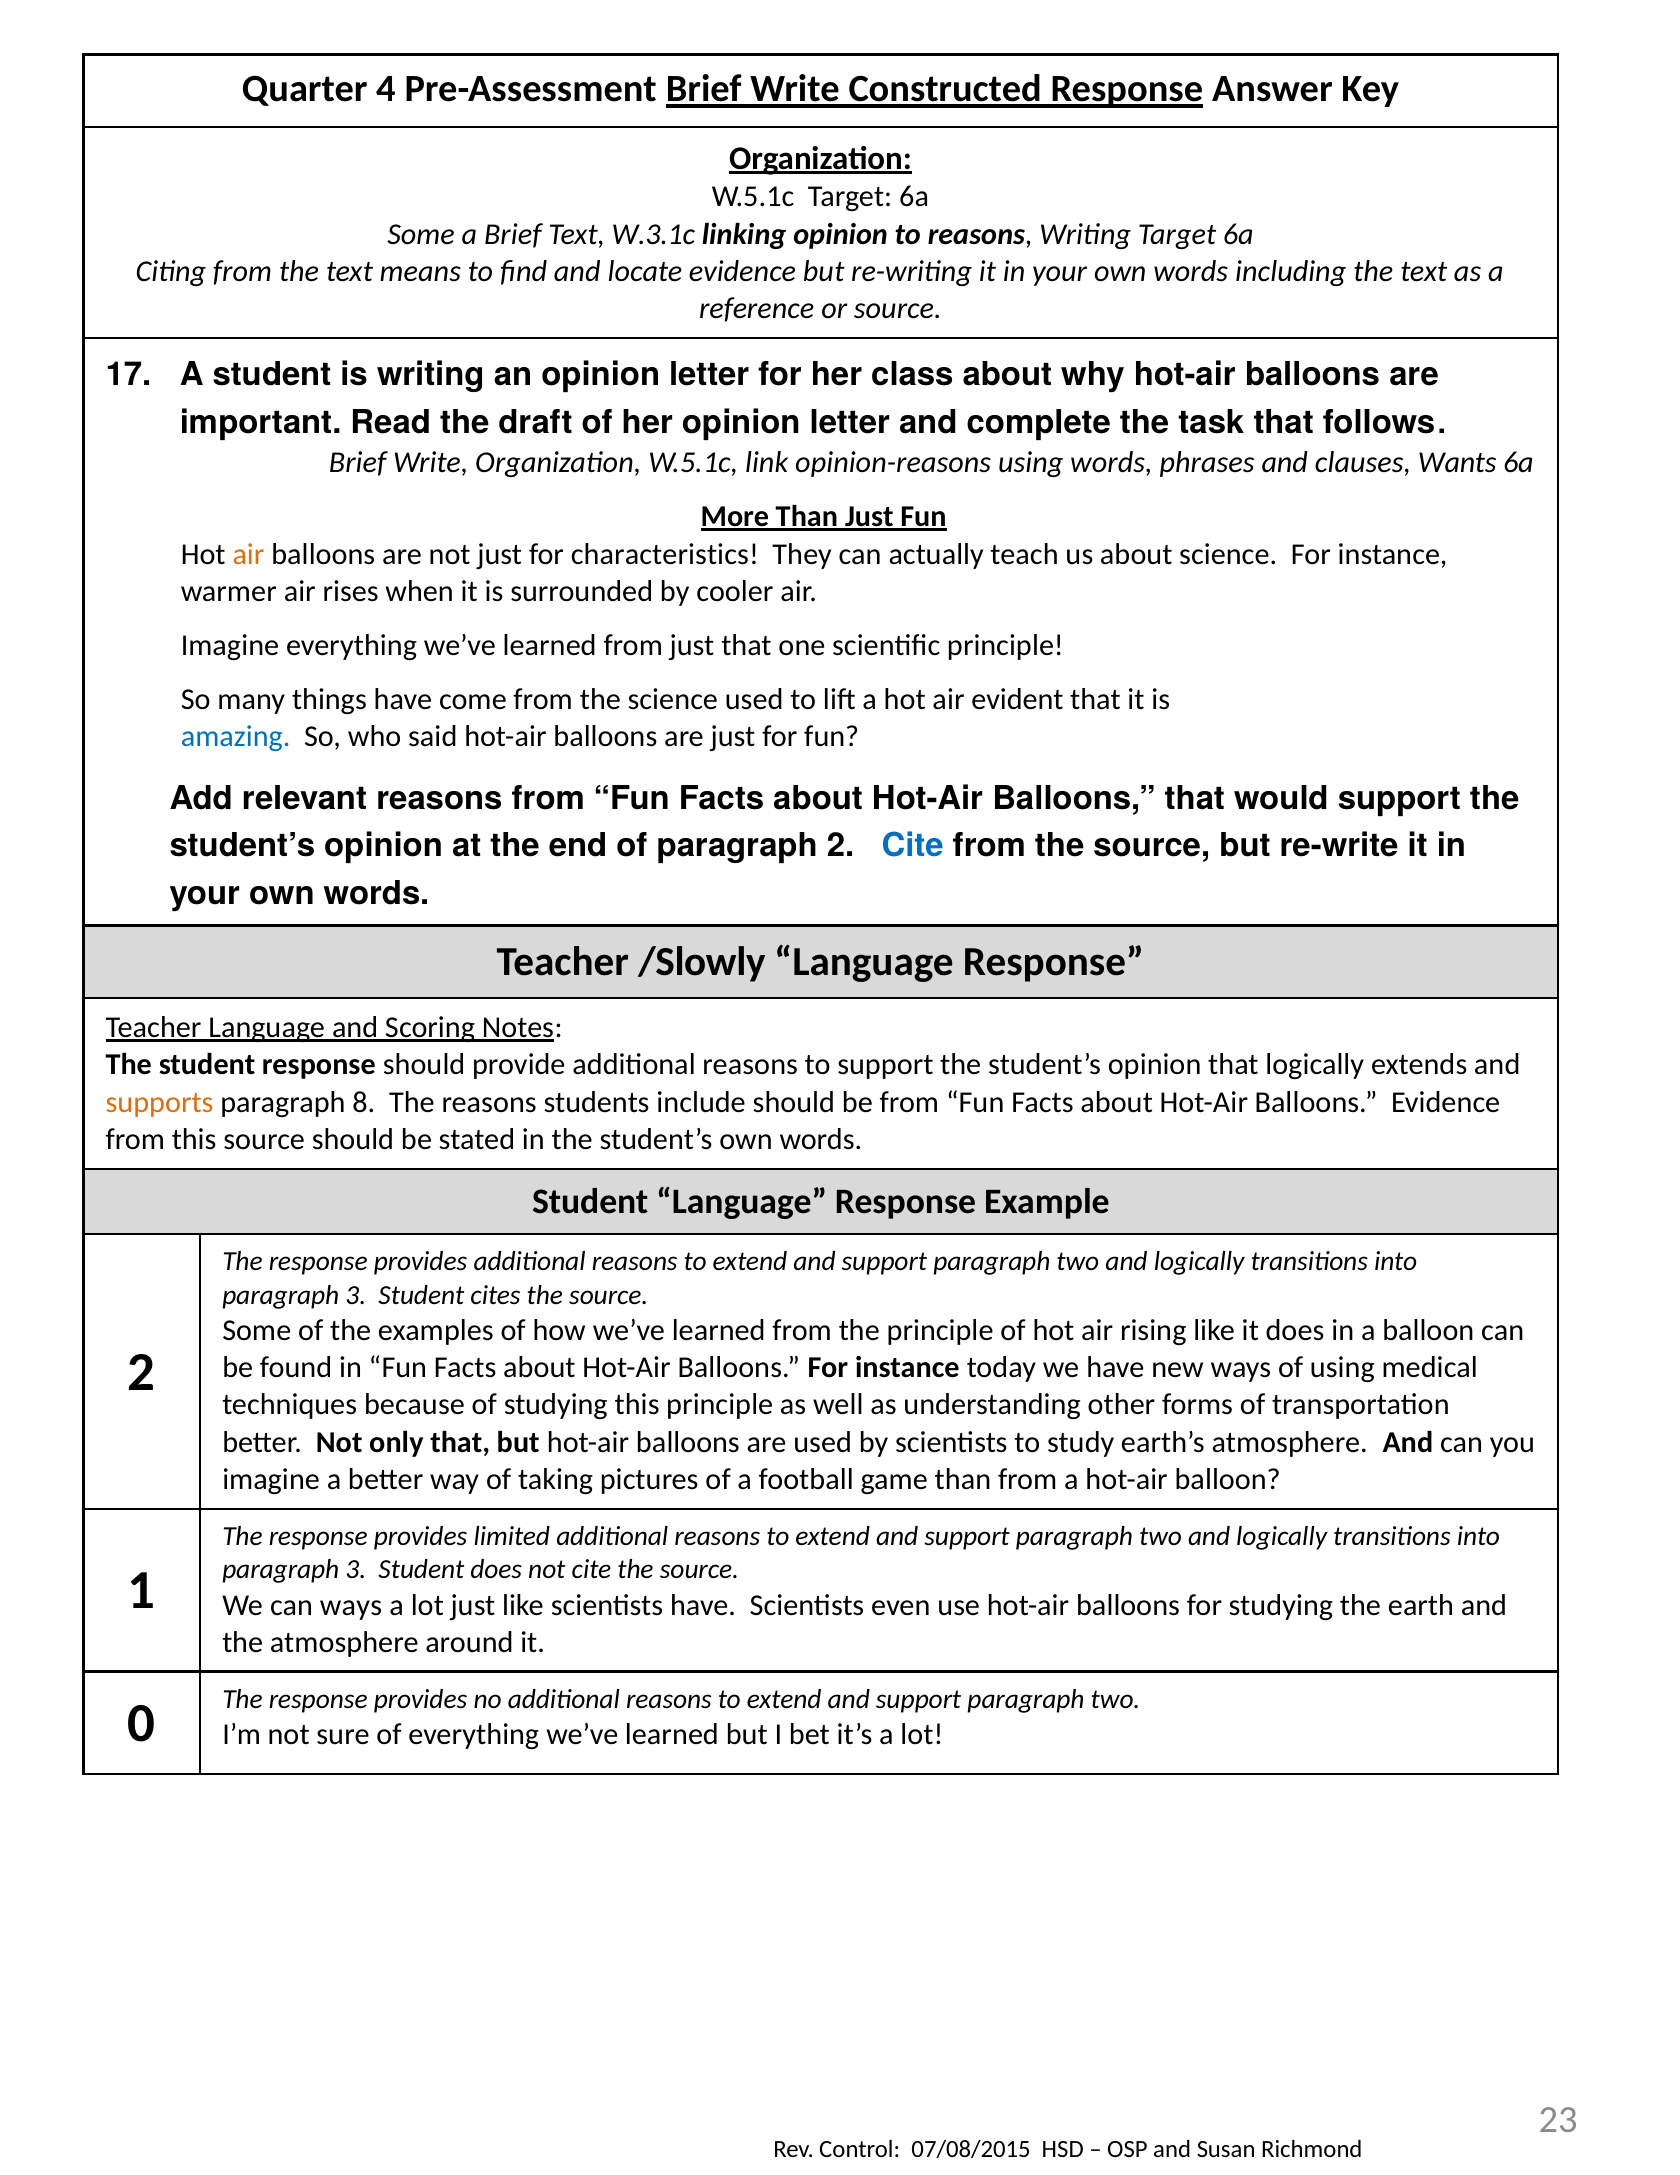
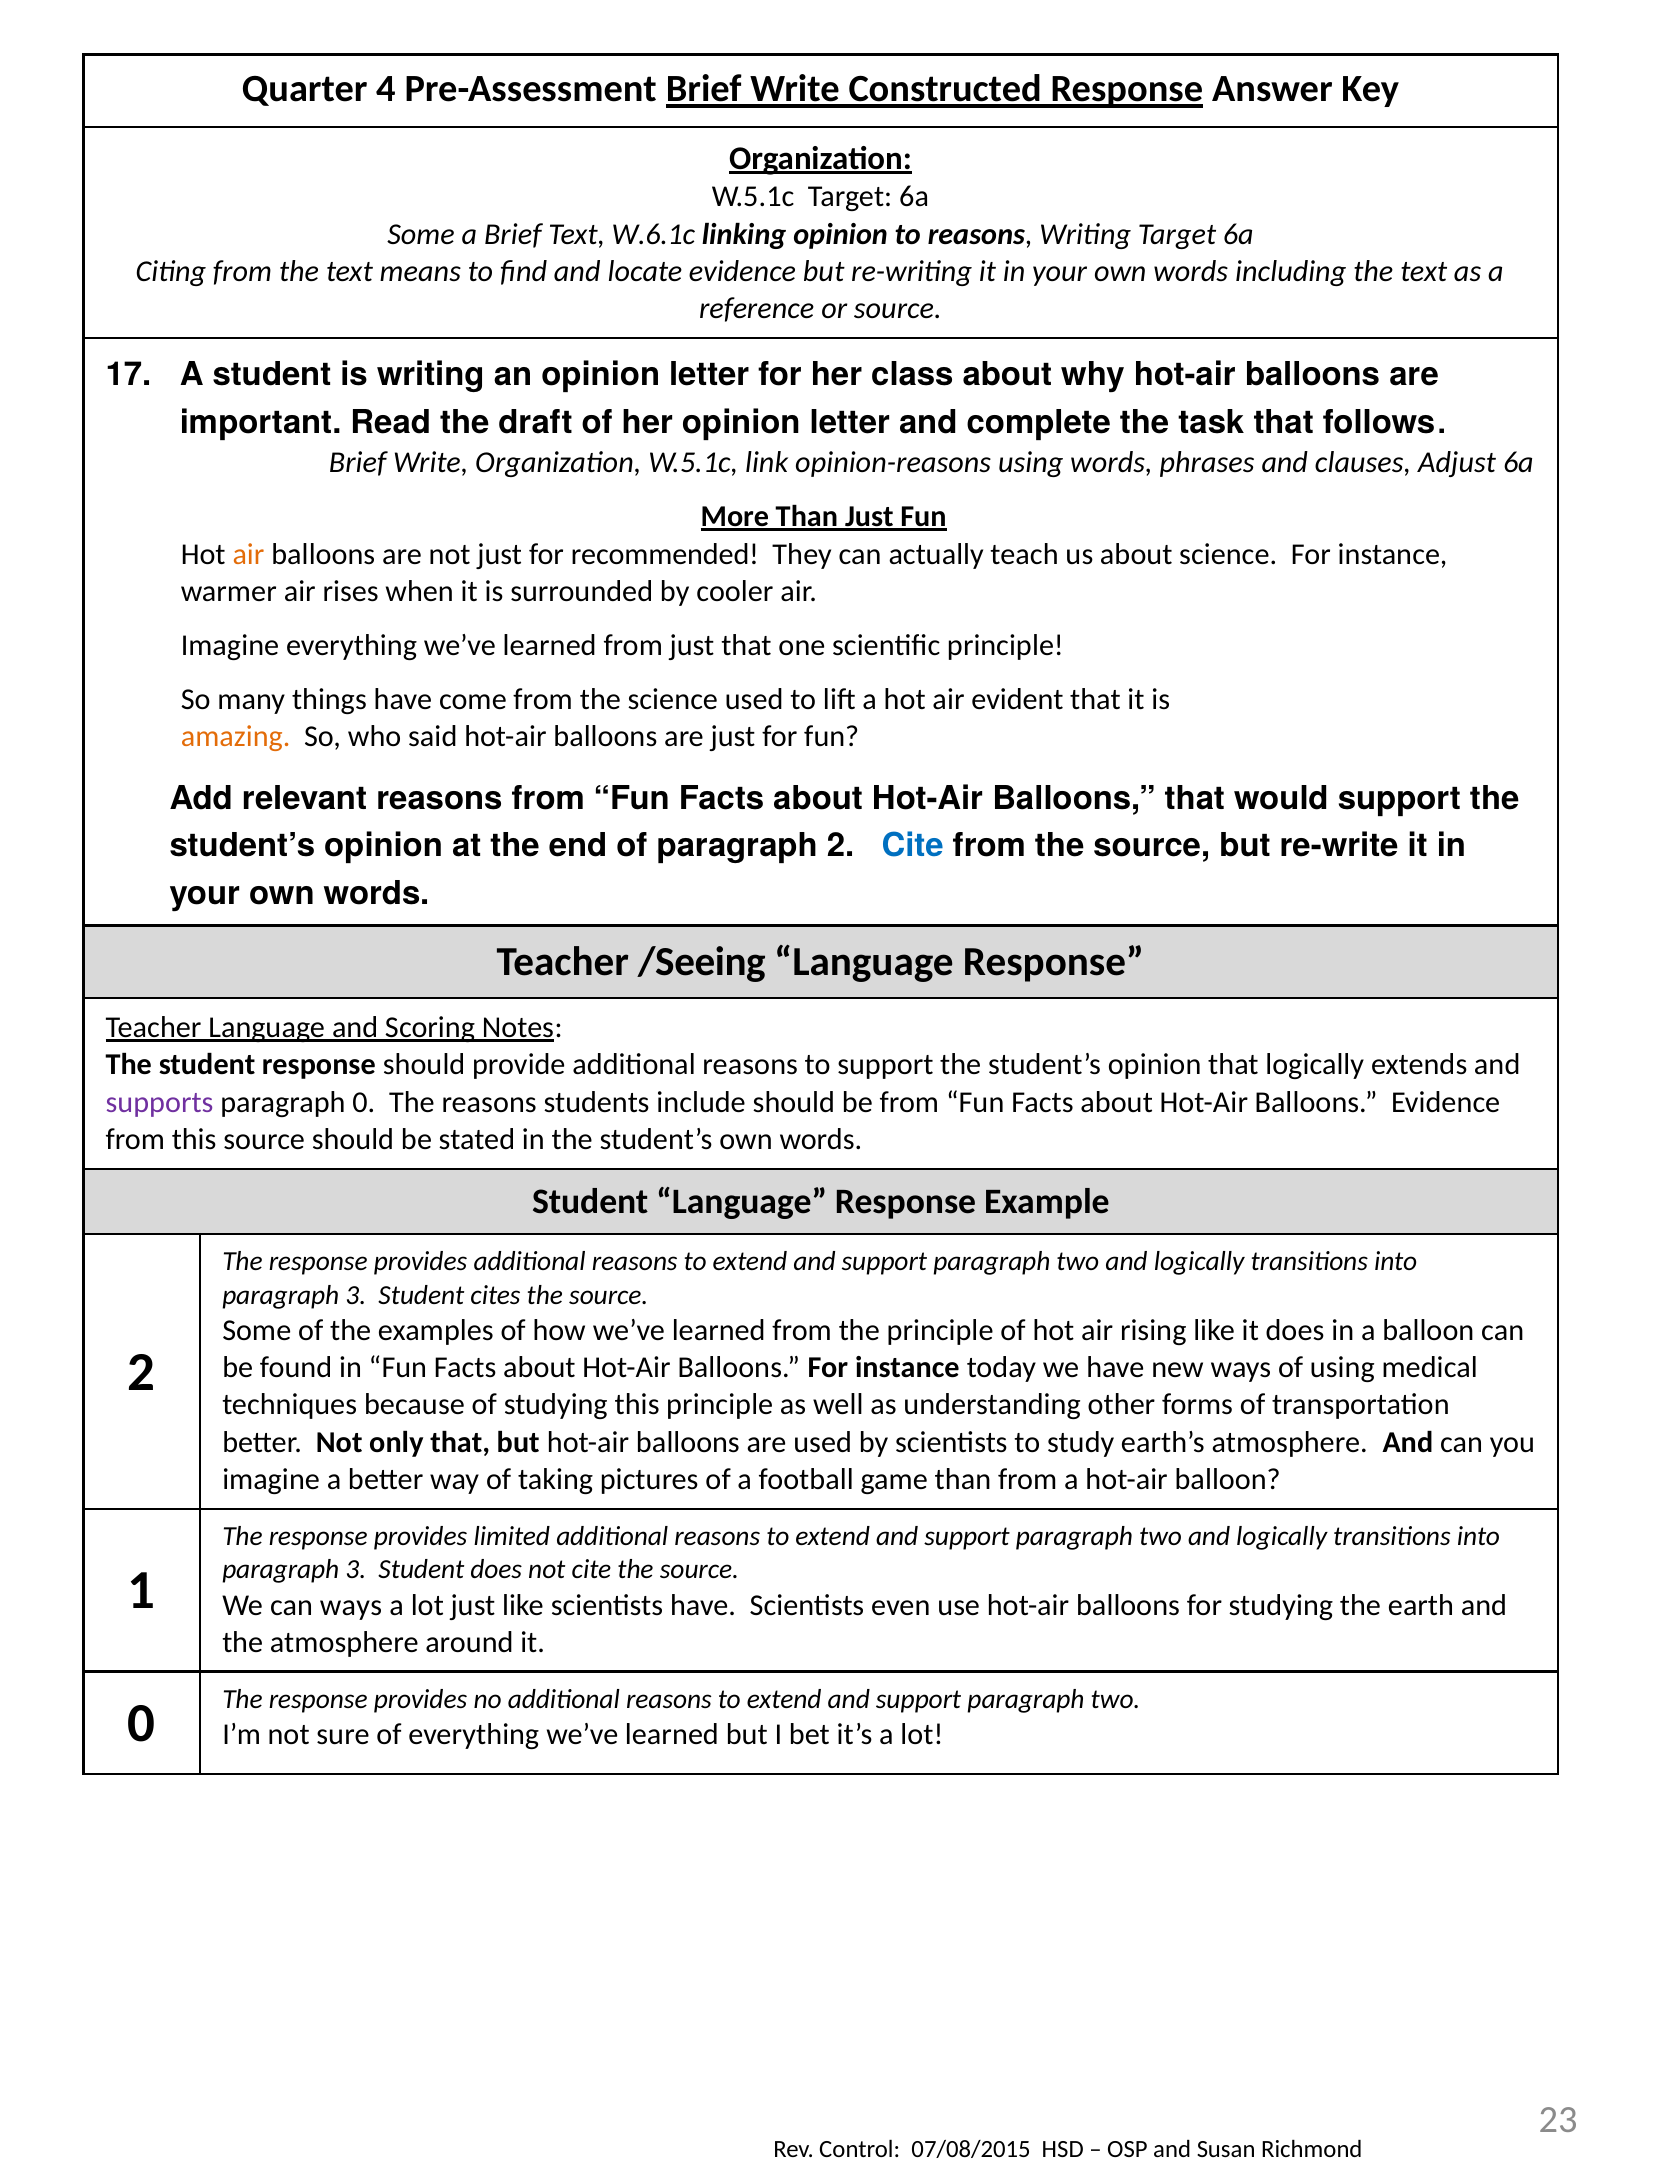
W.3.1c: W.3.1c -> W.6.1c
Wants: Wants -> Adjust
characteristics: characteristics -> recommended
amazing colour: blue -> orange
/Slowly: /Slowly -> /Seeing
supports colour: orange -> purple
paragraph 8: 8 -> 0
